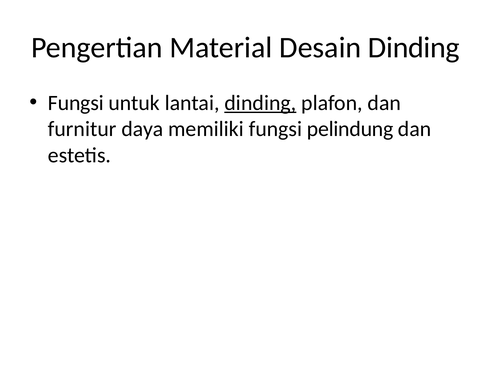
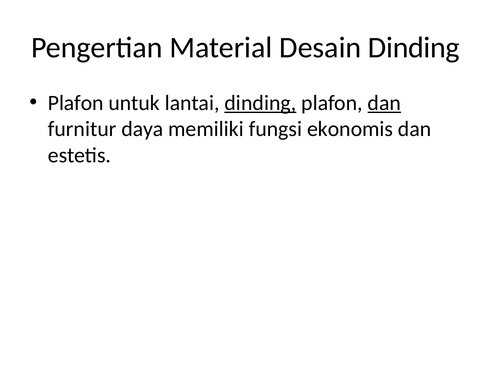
Fungsi at (76, 103): Fungsi -> Plafon
dan at (384, 103) underline: none -> present
pelindung: pelindung -> ekonomis
